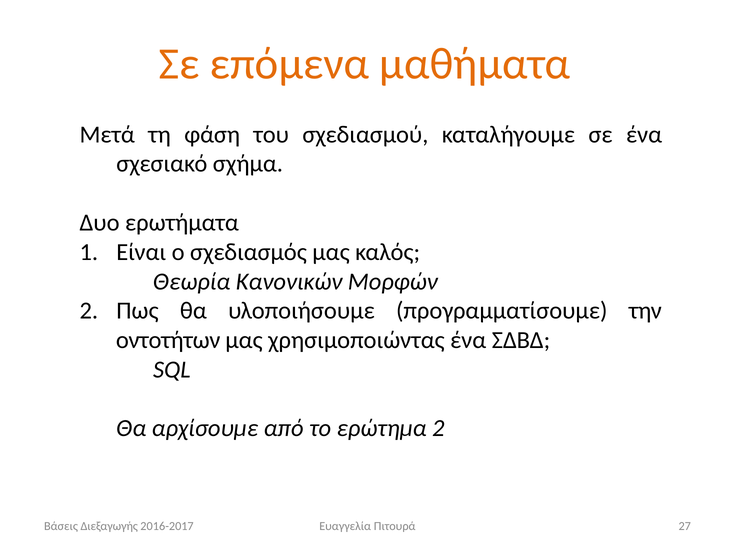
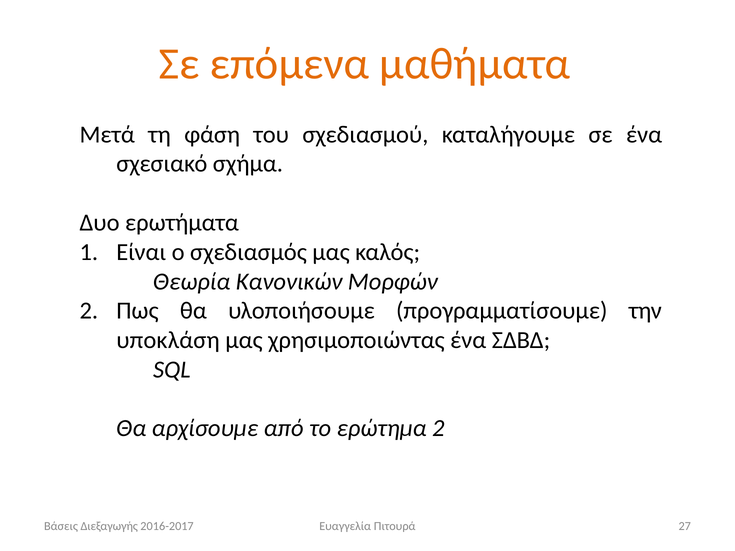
οντοτήτων: οντοτήτων -> υποκλάση
